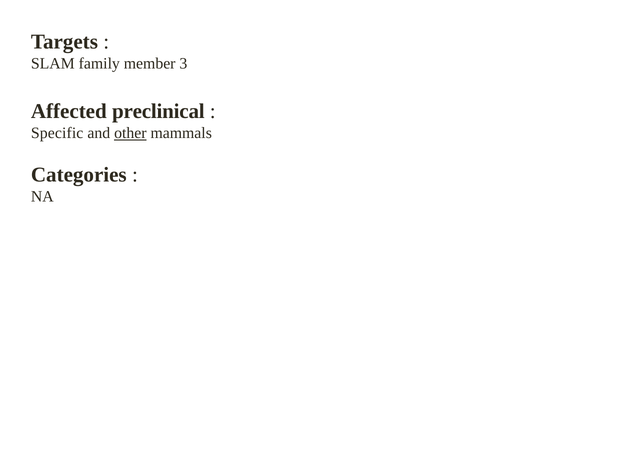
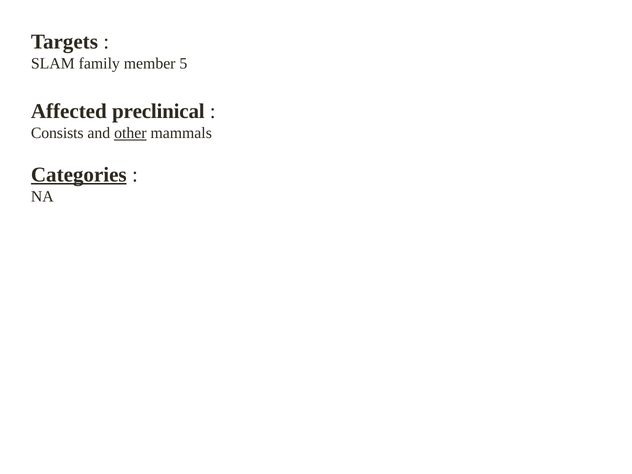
3: 3 -> 5
Specific: Specific -> Consists
Categories underline: none -> present
